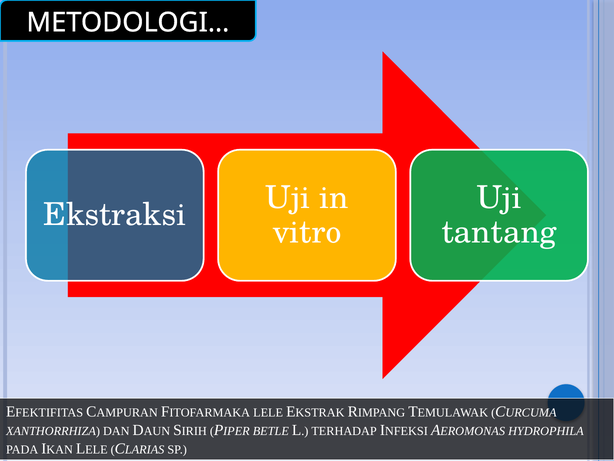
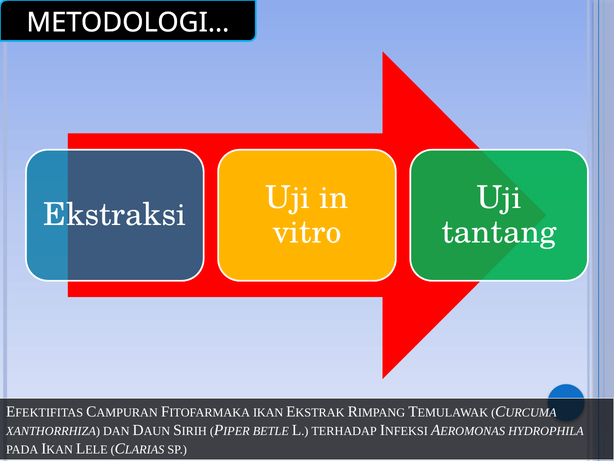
LELE: LELE -> IKAN
